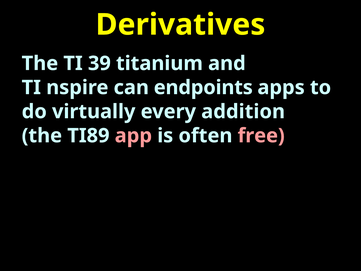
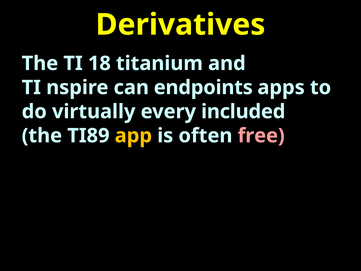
39: 39 -> 18
addition: addition -> included
app colour: pink -> yellow
